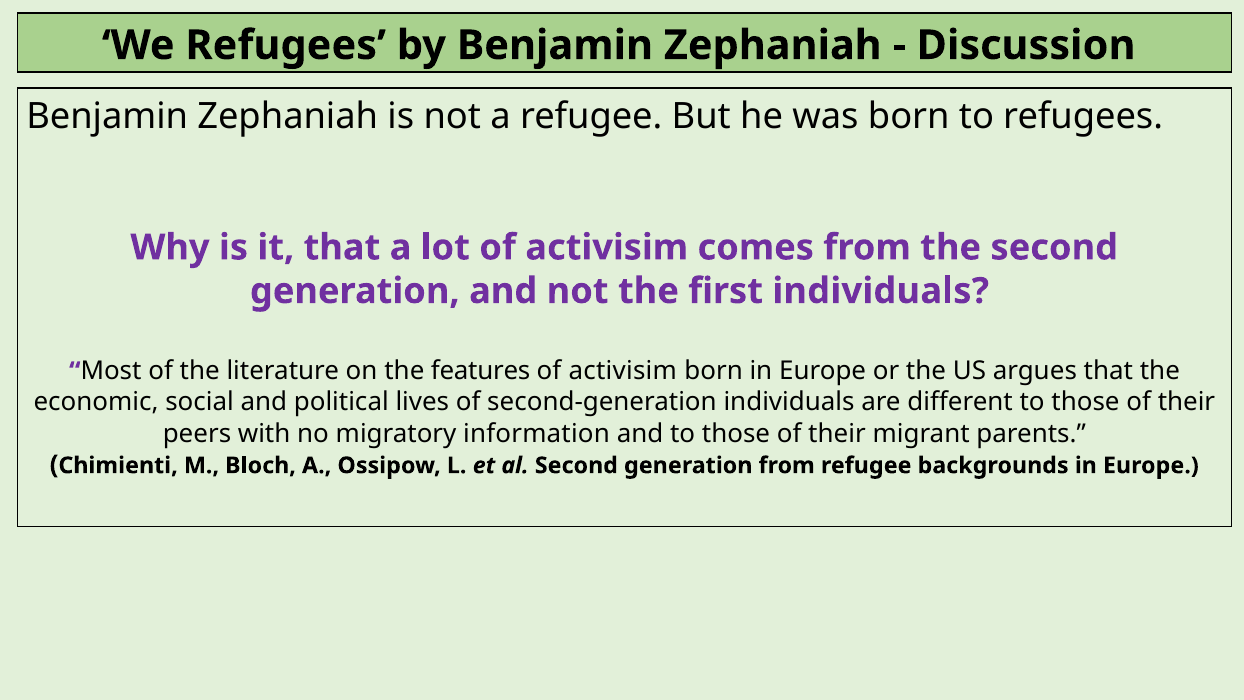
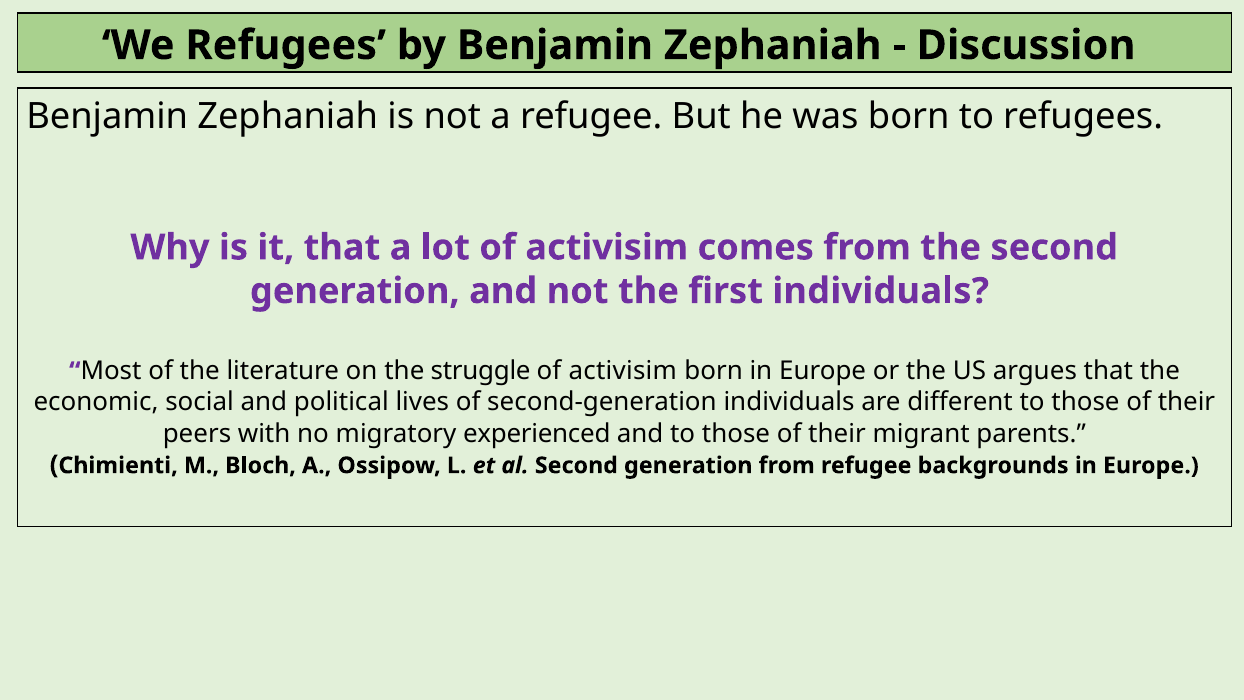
features: features -> struggle
information: information -> experienced
